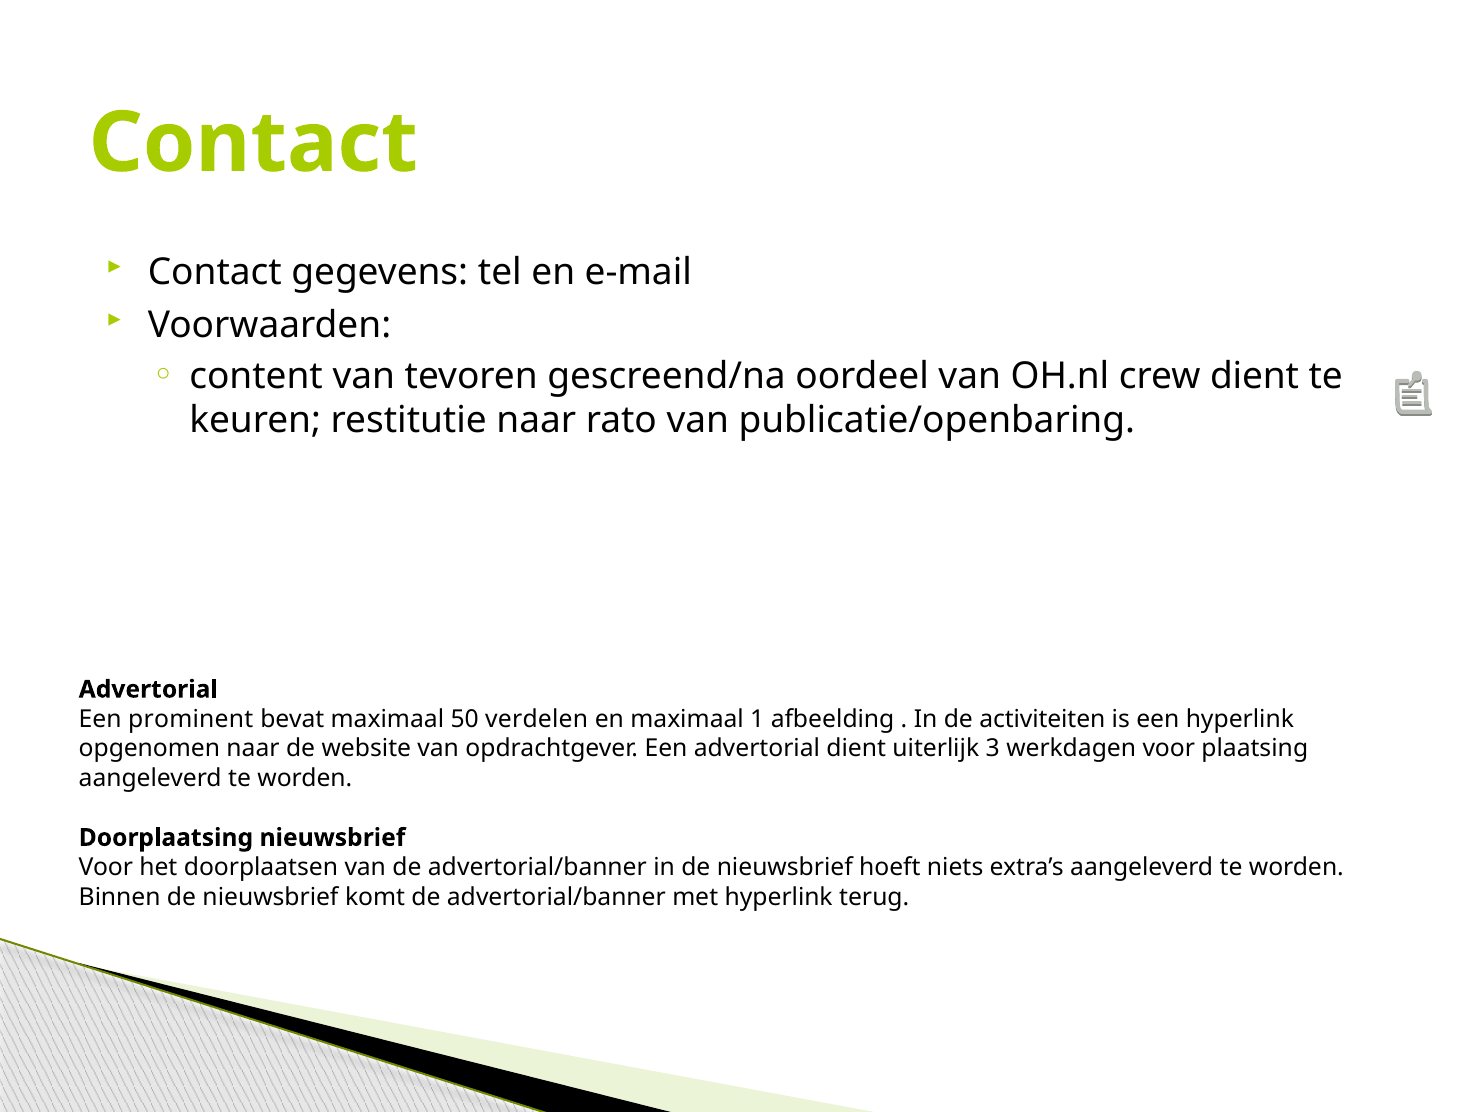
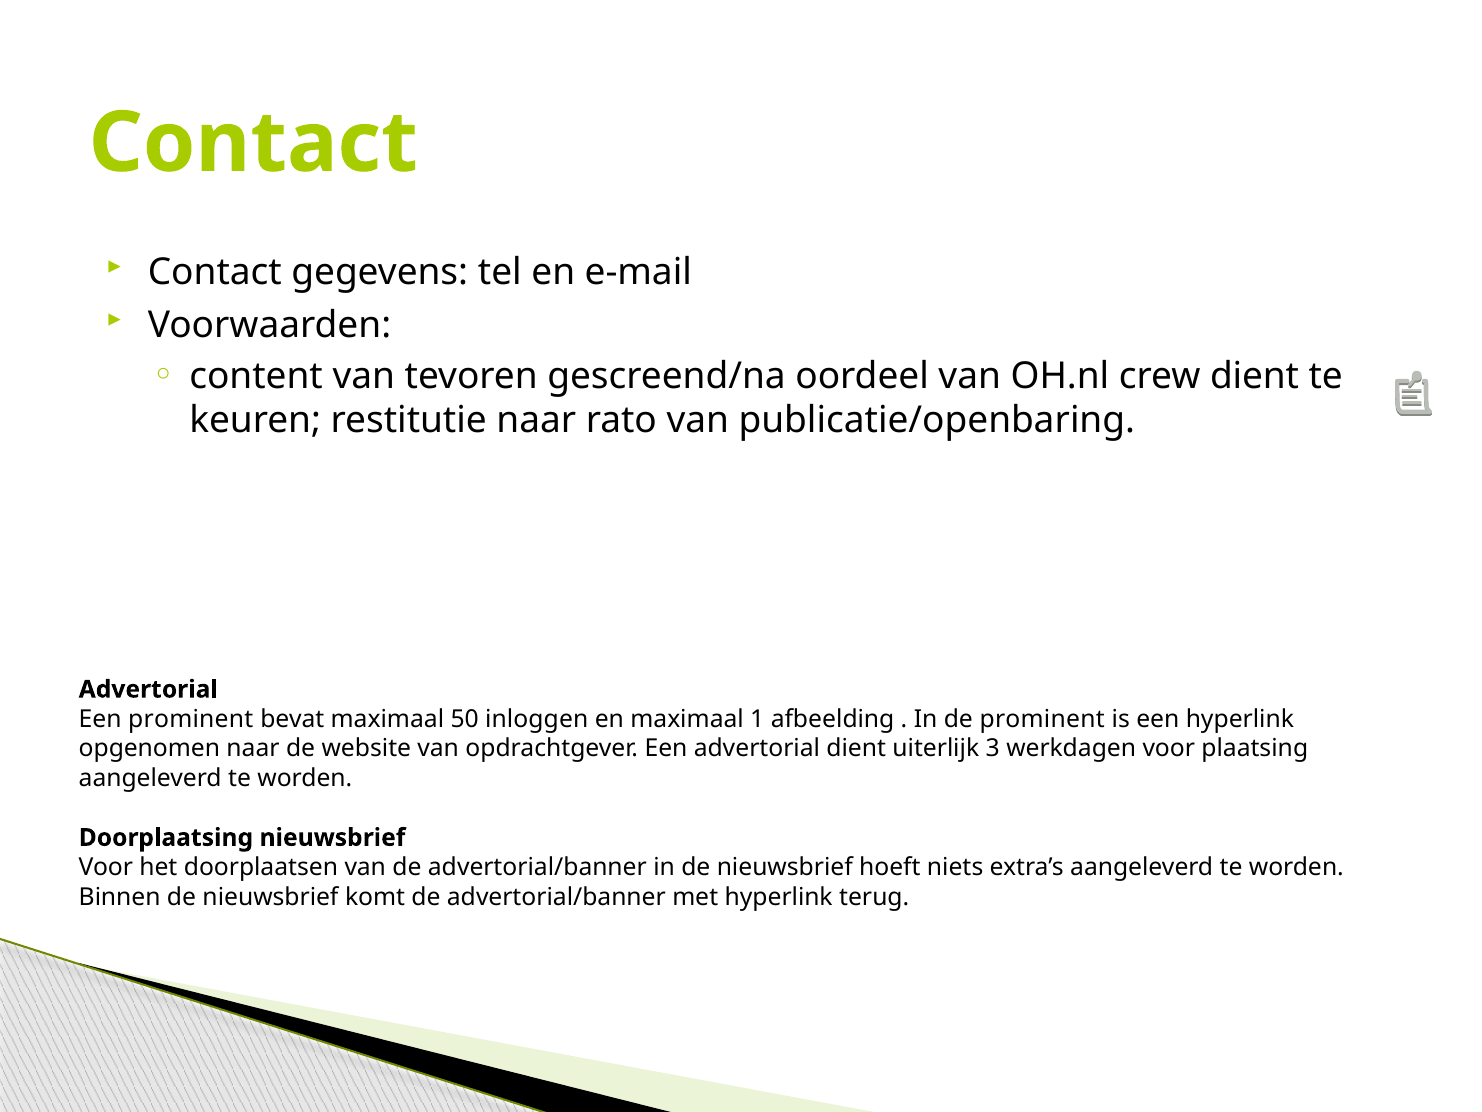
verdelen: verdelen -> inloggen
de activiteiten: activiteiten -> prominent
